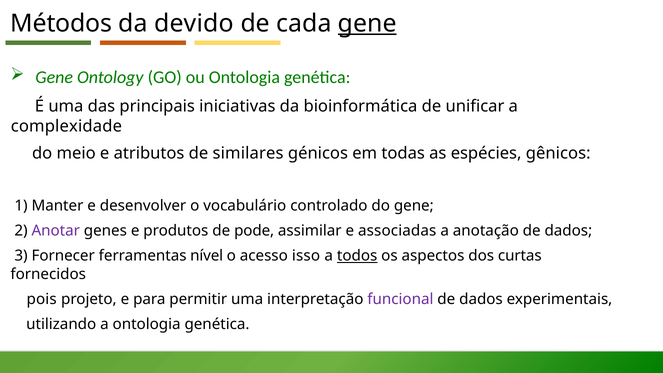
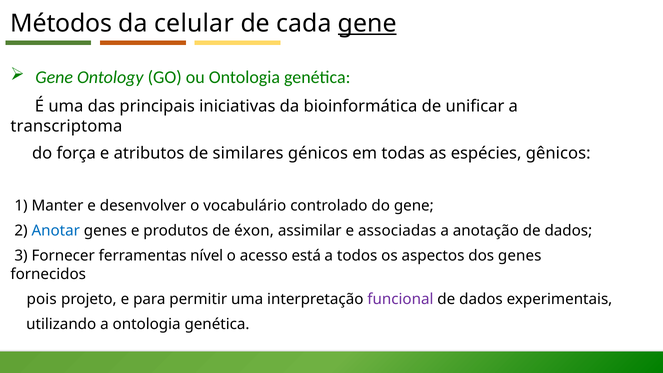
devido: devido -> celular
complexidade: complexidade -> transcriptoma
meio: meio -> força
Anotar colour: purple -> blue
pode: pode -> éxon
isso: isso -> está
todos underline: present -> none
dos curtas: curtas -> genes
